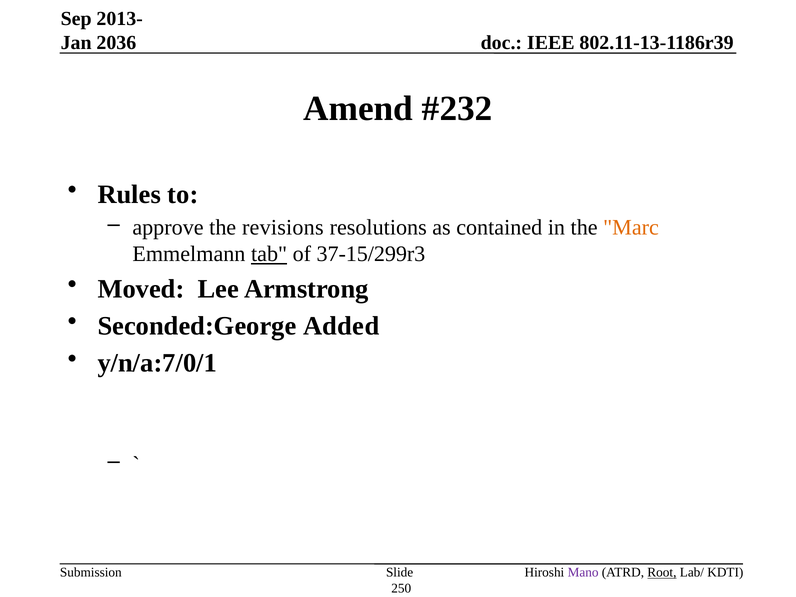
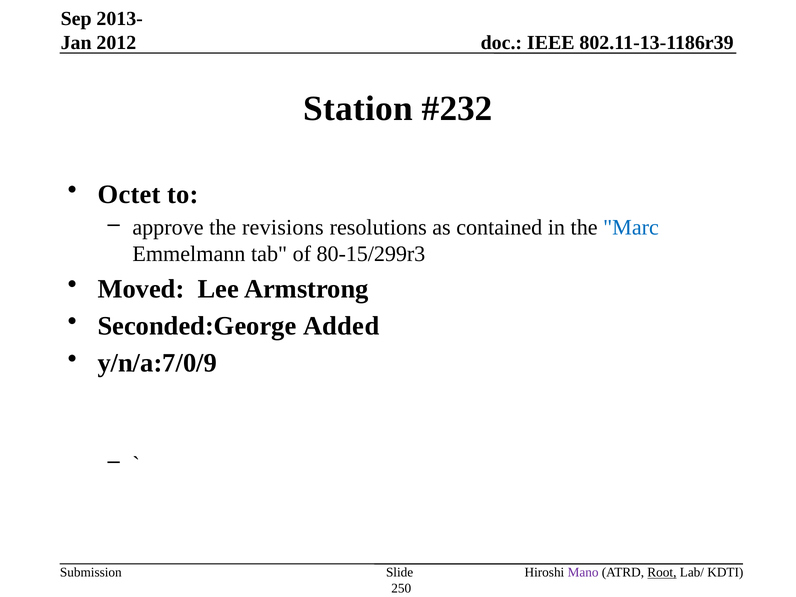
2036: 2036 -> 2012
Amend: Amend -> Station
Rules: Rules -> Octet
Marc colour: orange -> blue
tab underline: present -> none
37-15/299r3: 37-15/299r3 -> 80-15/299r3
y/n/a:7/0/1: y/n/a:7/0/1 -> y/n/a:7/0/9
